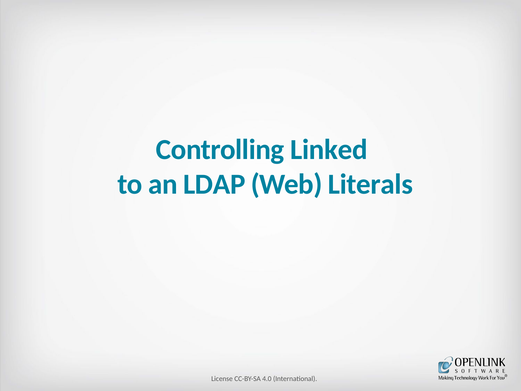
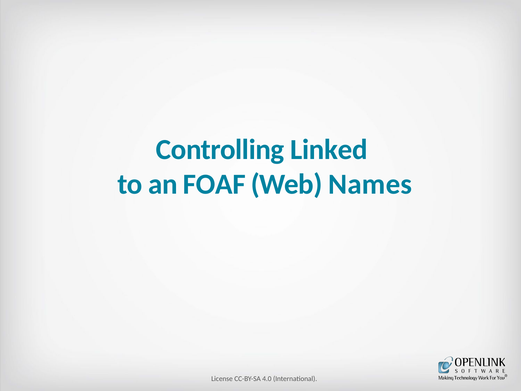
LDAP: LDAP -> FOAF
Literals: Literals -> Names
